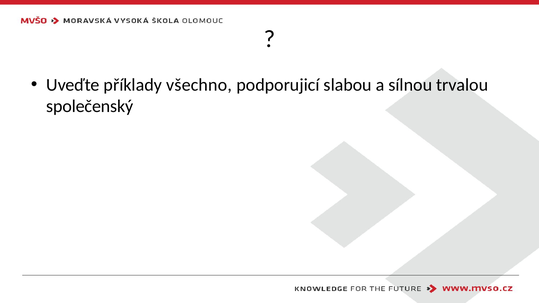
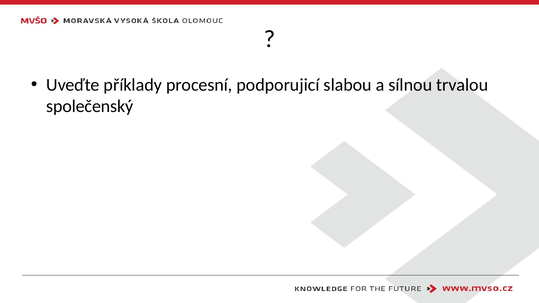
všechno: všechno -> procesní
